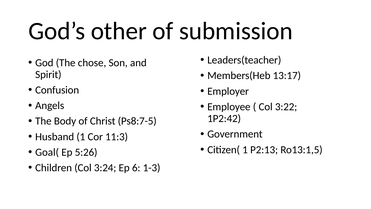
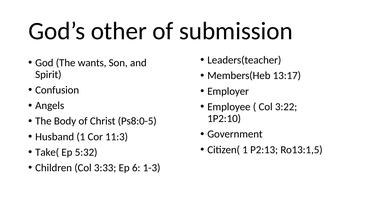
chose: chose -> wants
1P2:42: 1P2:42 -> 1P2:10
Ps8:7-5: Ps8:7-5 -> Ps8:0-5
Goal(: Goal( -> Take(
5:26: 5:26 -> 5:32
3:24: 3:24 -> 3:33
